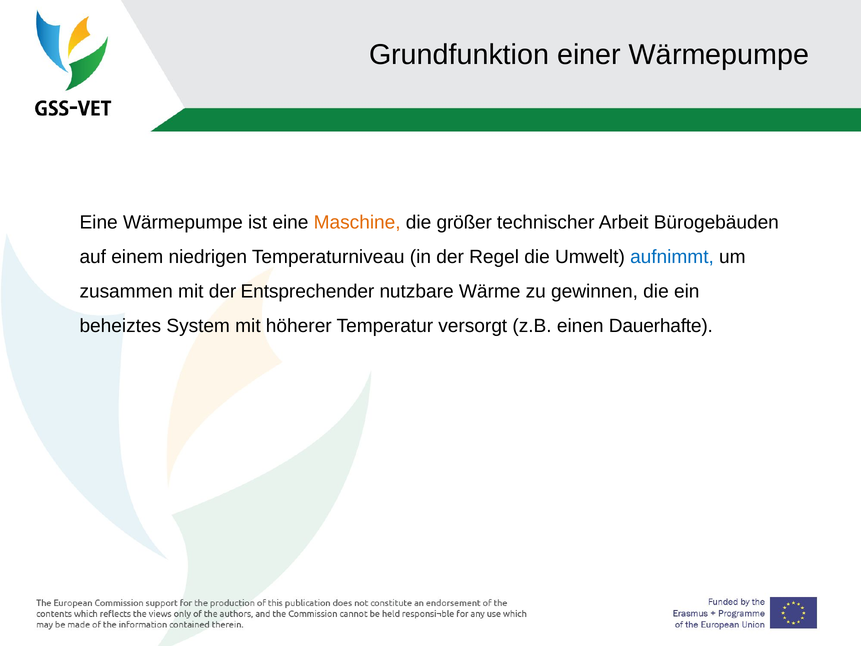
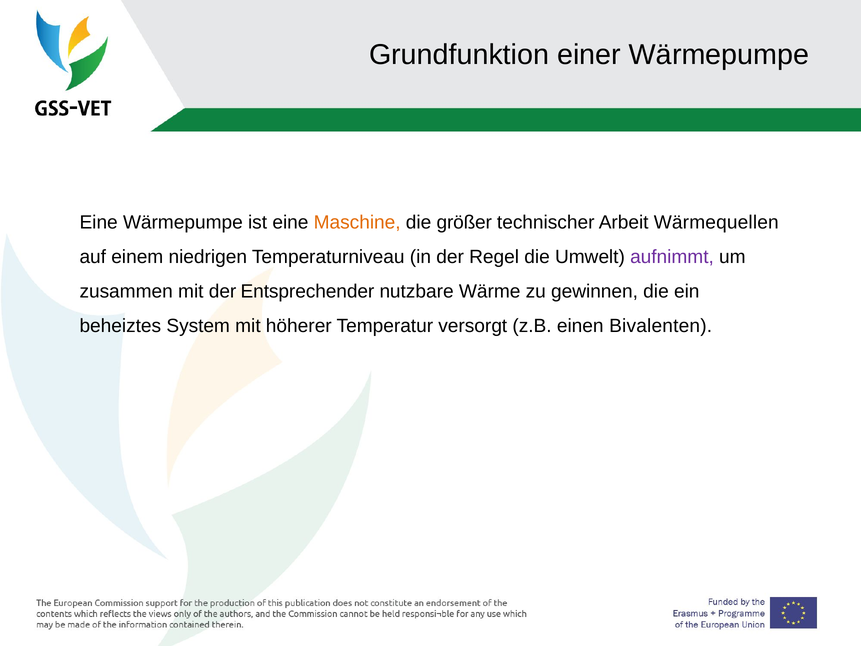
Bürogebäuden: Bürogebäuden -> Wärmequellen
aufnimmt colour: blue -> purple
Dauerhafte: Dauerhafte -> Bivalenten
